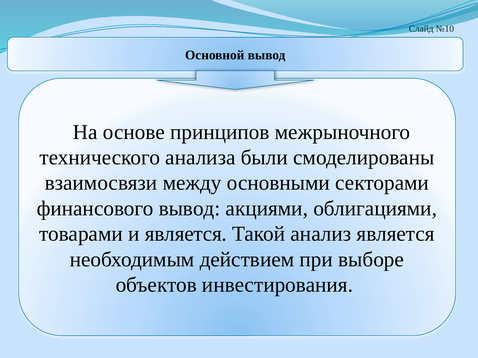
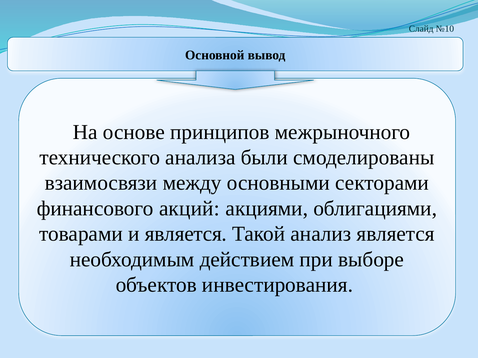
финансового вывод: вывод -> акций
